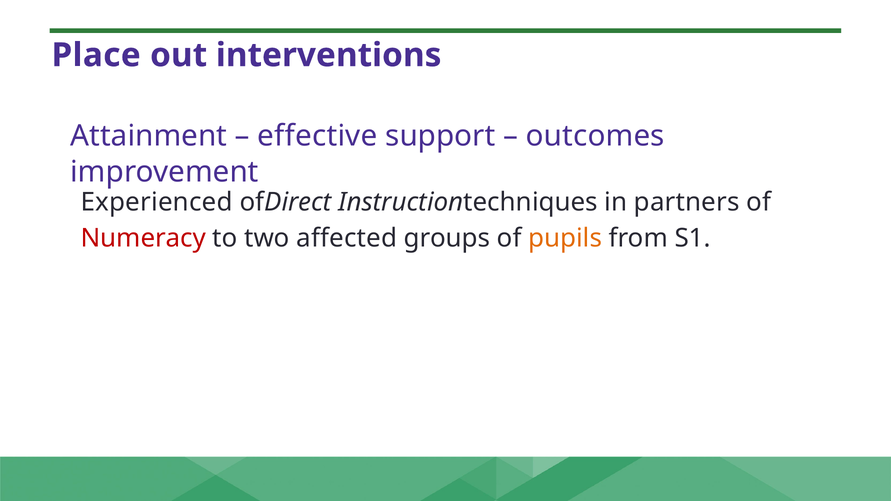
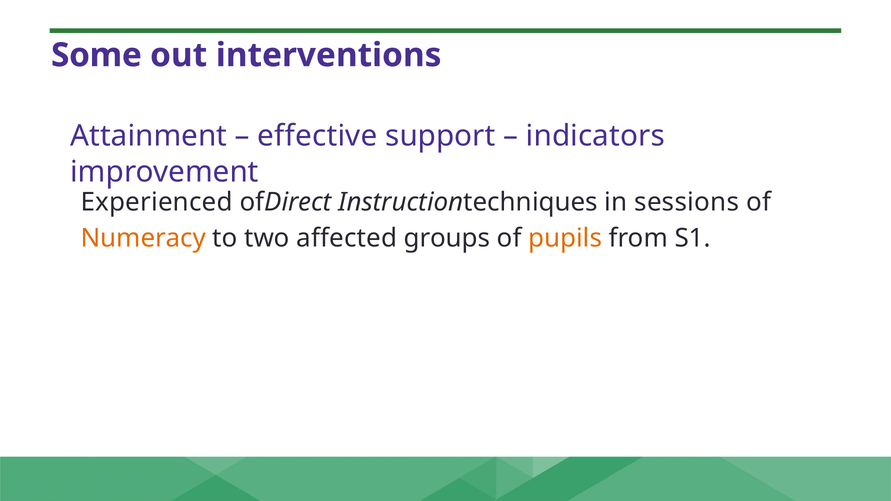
Place: Place -> Some
outcomes: outcomes -> indicators
partners: partners -> sessions
Numeracy colour: red -> orange
